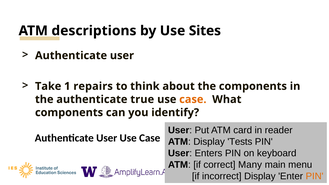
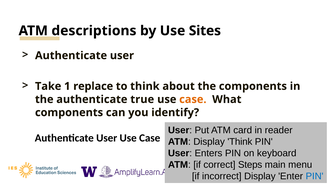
repairs: repairs -> replace
Display Tests: Tests -> Think
Many: Many -> Steps
PIN at (315, 176) colour: orange -> blue
